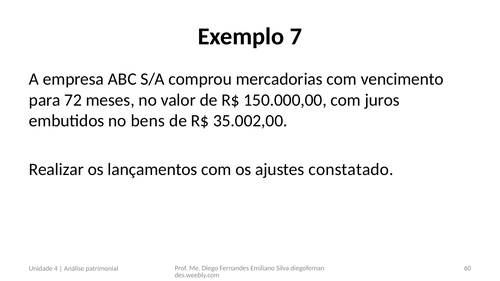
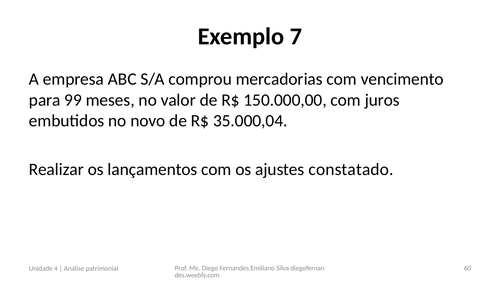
72: 72 -> 99
bens: bens -> novo
35.002,00: 35.002,00 -> 35.000,04
